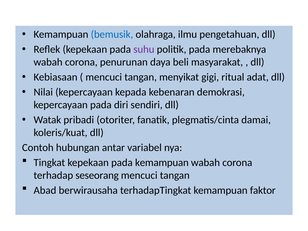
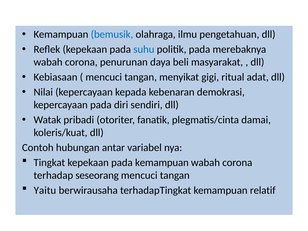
suhu colour: purple -> blue
Abad: Abad -> Yaitu
faktor: faktor -> relatif
